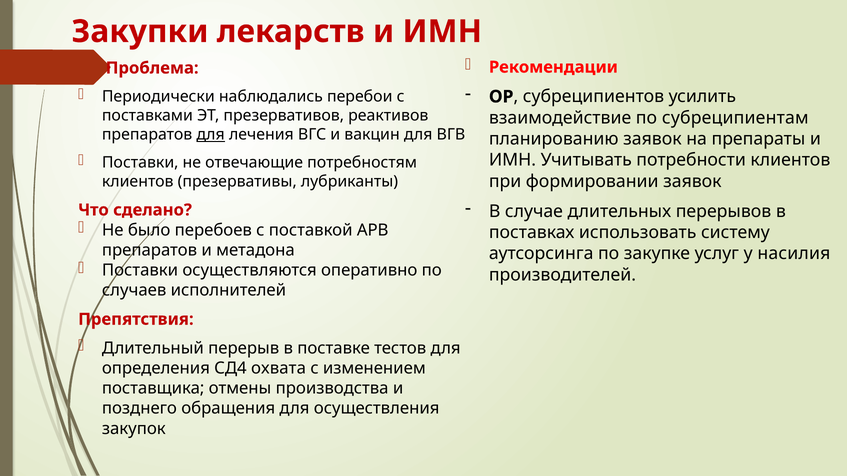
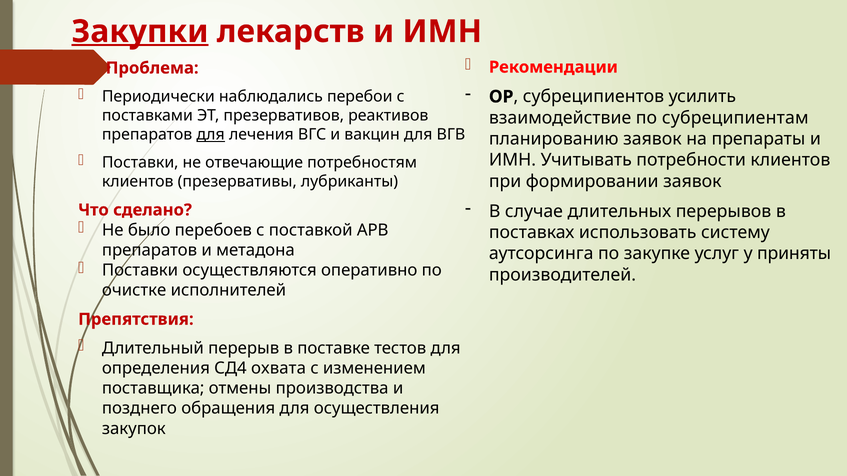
Закупки underline: none -> present
насилия: насилия -> приняты
случаев: случаев -> очистке
